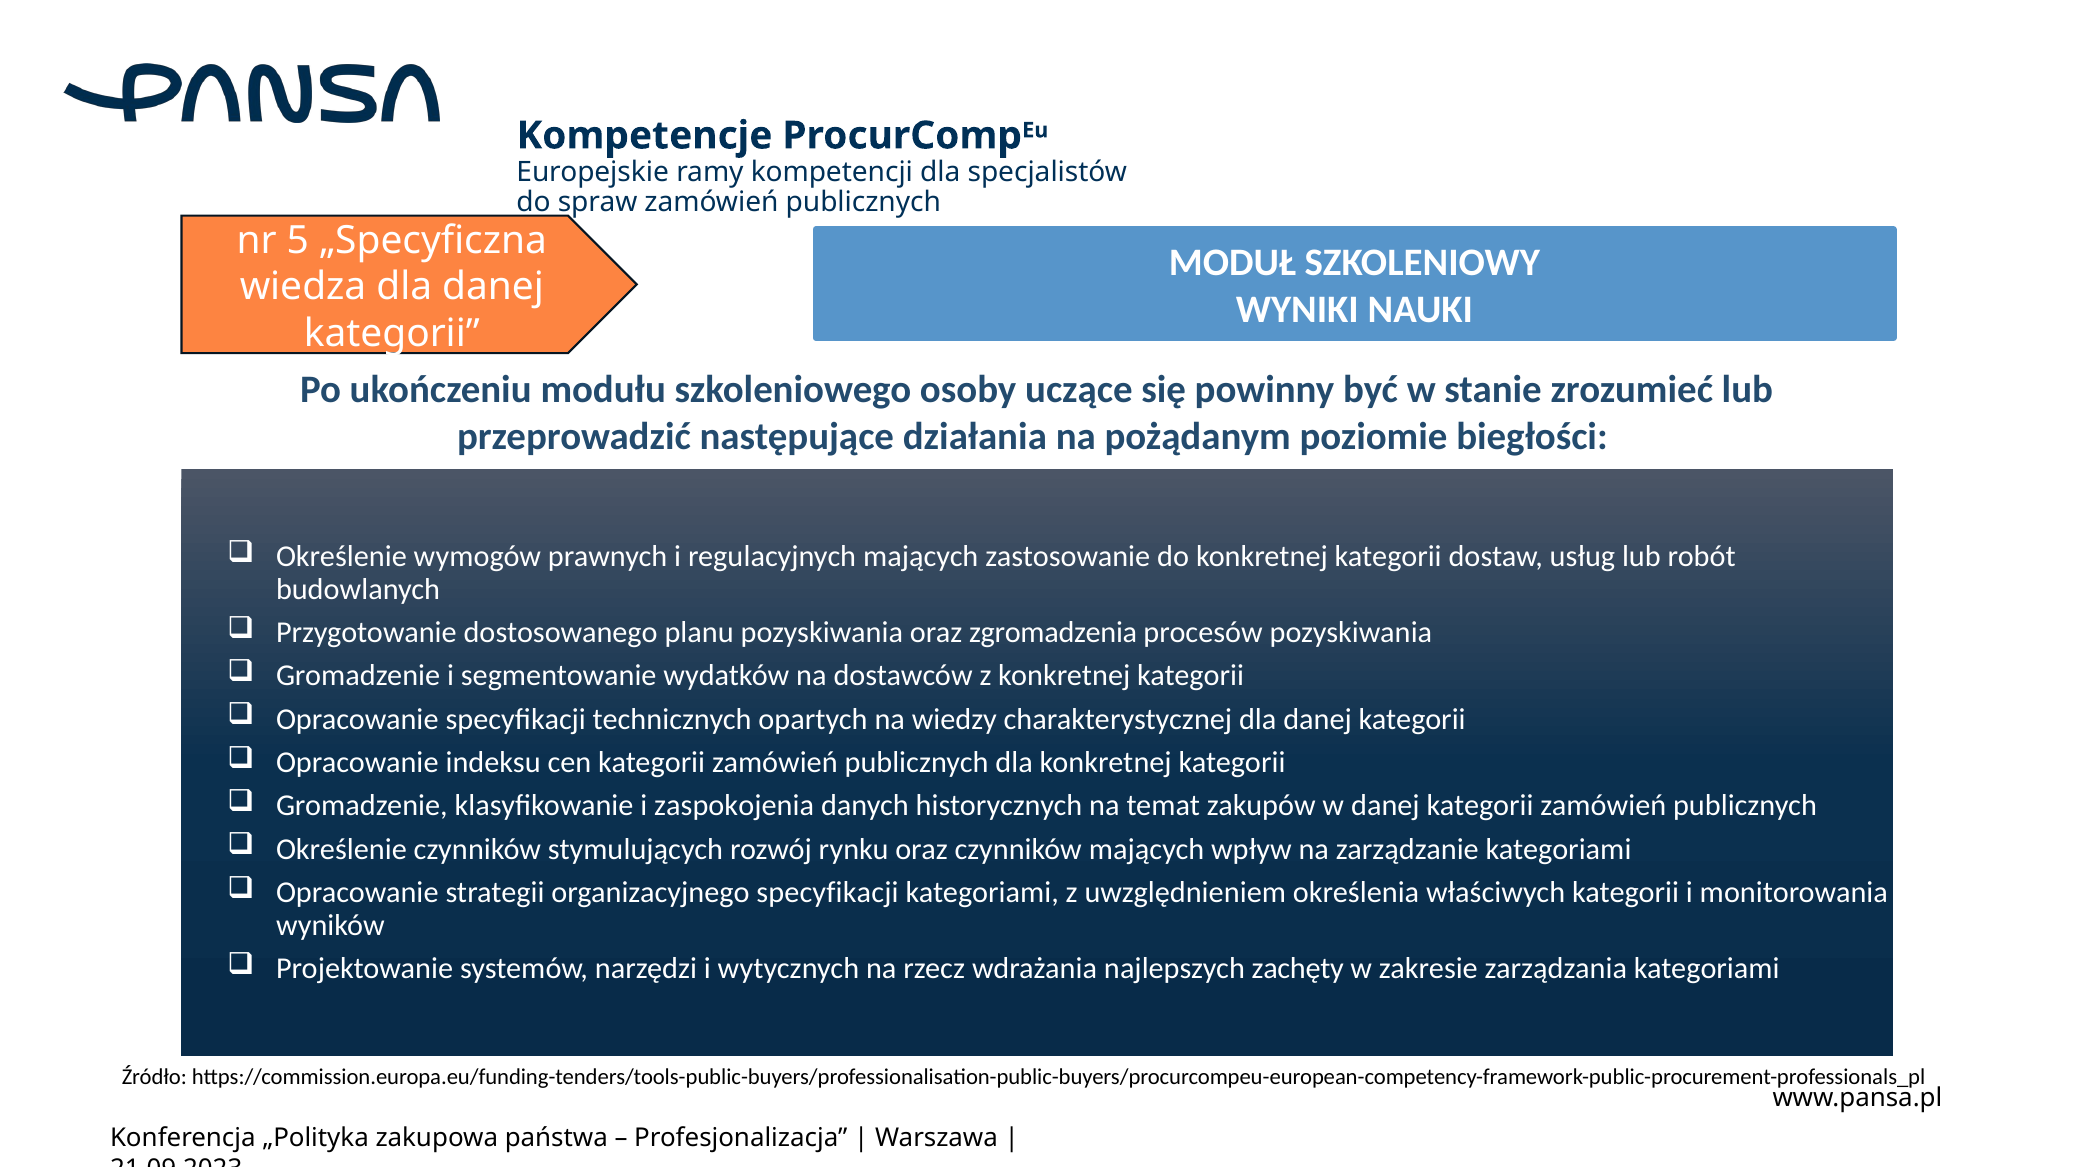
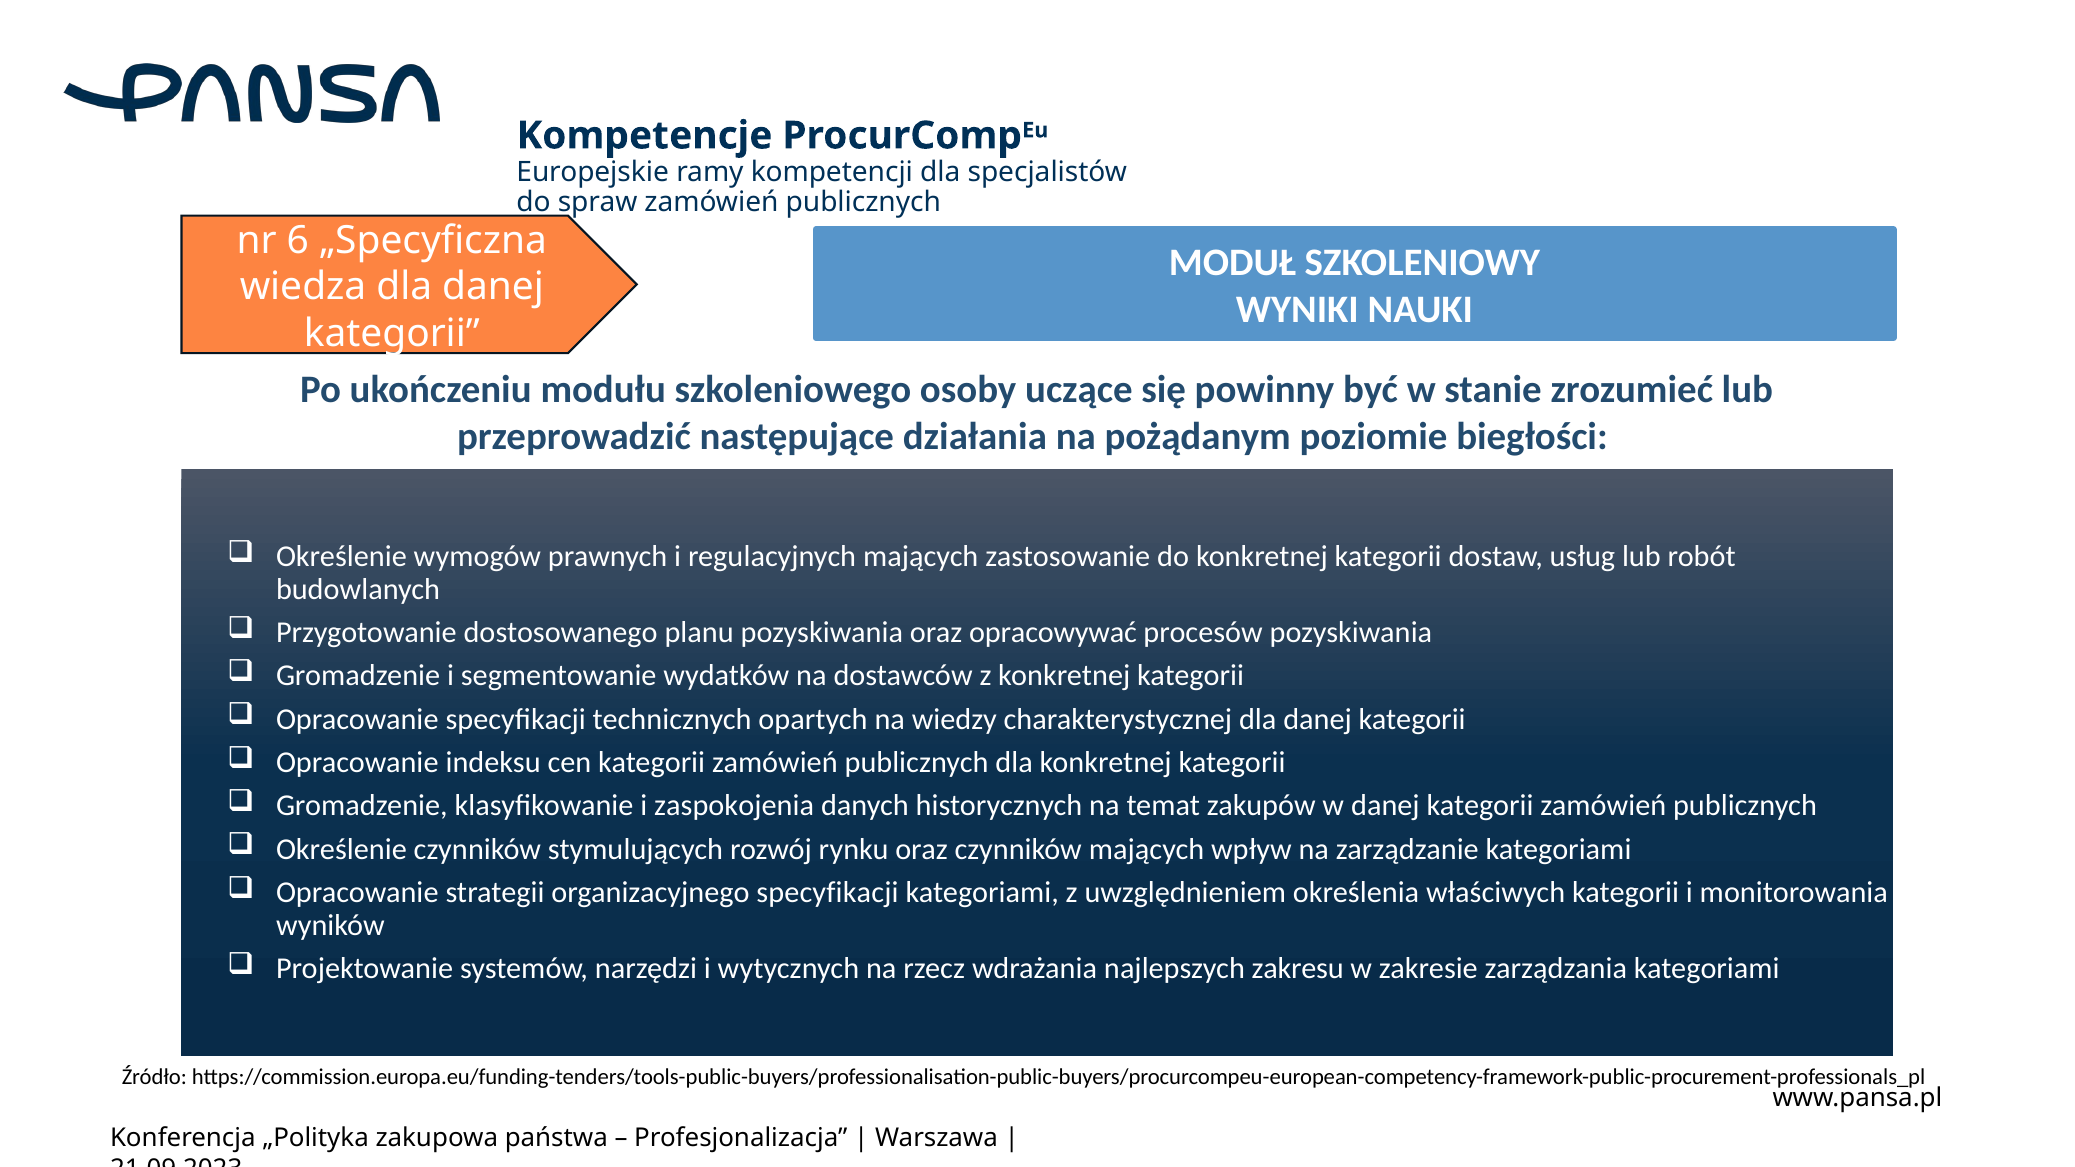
5: 5 -> 6
zgromadzenia: zgromadzenia -> opracowywać
zachęty: zachęty -> zakresu
